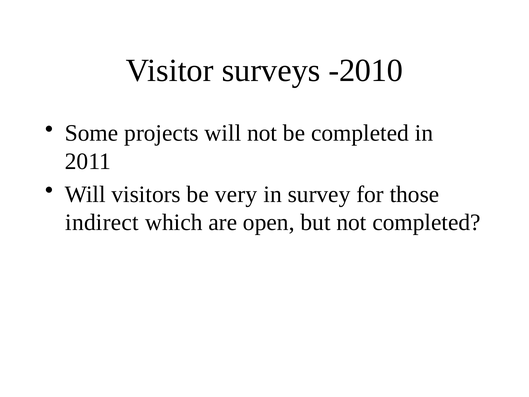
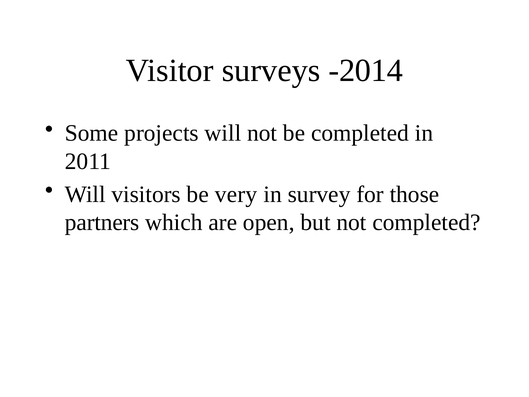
-2010: -2010 -> -2014
indirect: indirect -> partners
